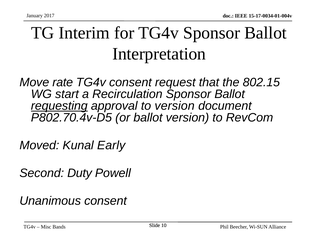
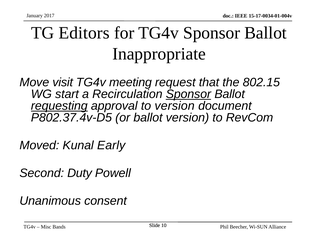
Interim: Interim -> Editors
Interpretation: Interpretation -> Inappropriate
rate: rate -> visit
TG4v consent: consent -> meeting
Sponsor at (188, 94) underline: none -> present
P802.70.4v-D5: P802.70.4v-D5 -> P802.37.4v-D5
